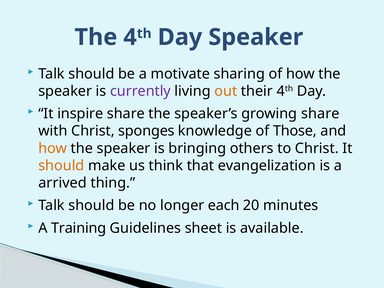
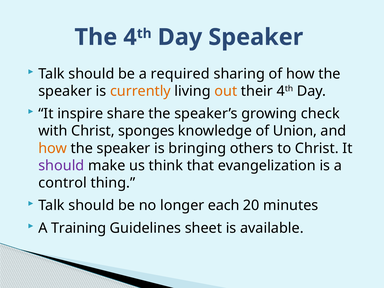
motivate: motivate -> required
currently colour: purple -> orange
growing share: share -> check
Those: Those -> Union
should at (61, 166) colour: orange -> purple
arrived: arrived -> control
